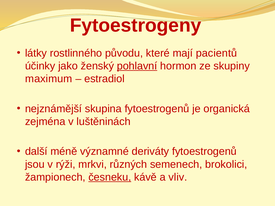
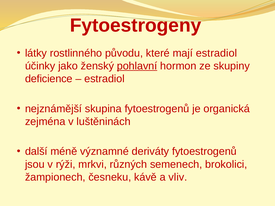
mají pacientů: pacientů -> estradiol
maximum: maximum -> deficience
česneku underline: present -> none
